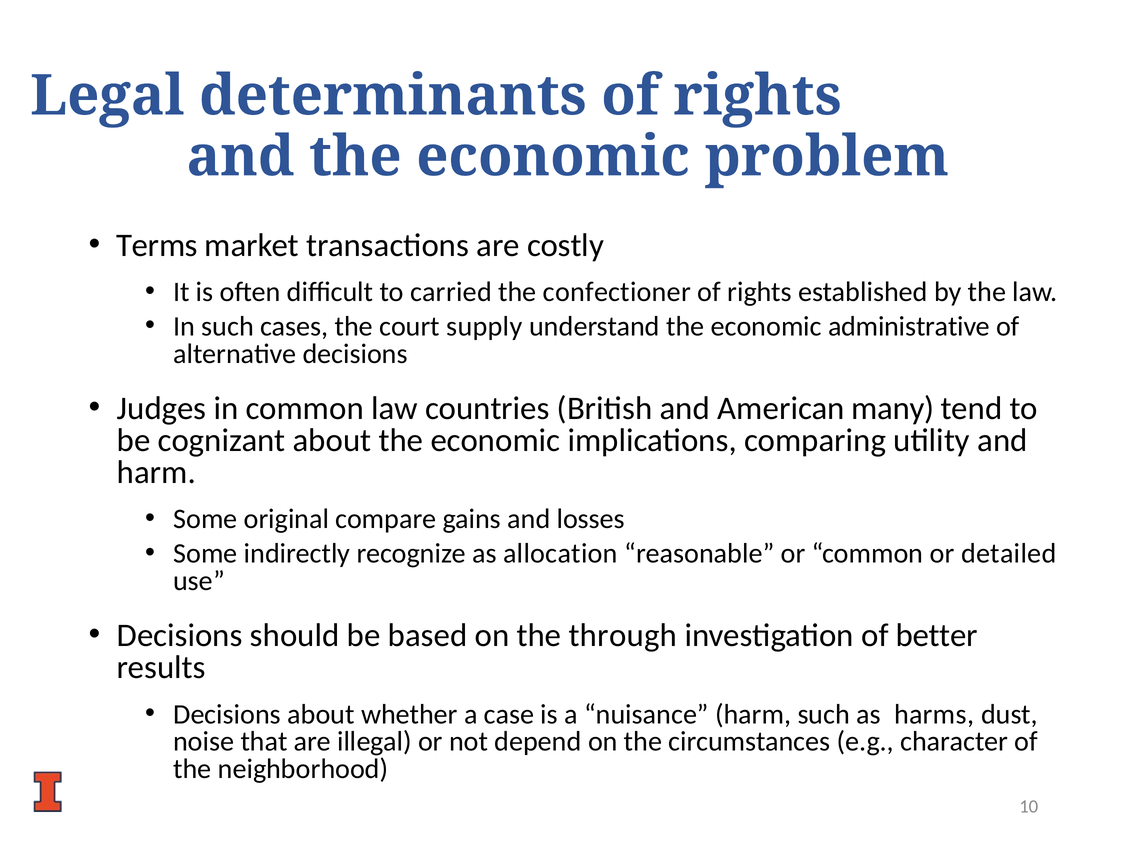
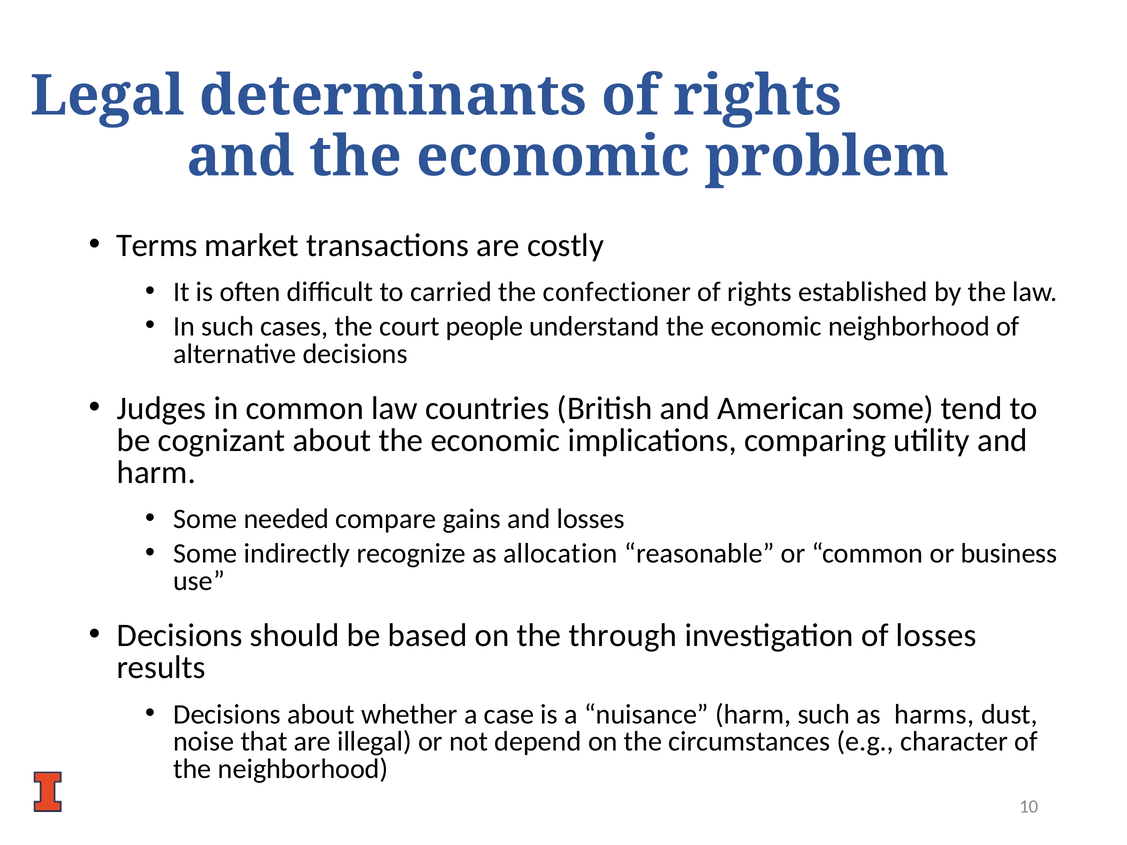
supply: supply -> people
economic administrative: administrative -> neighborhood
American many: many -> some
original: original -> needed
detailed: detailed -> business
of better: better -> losses
